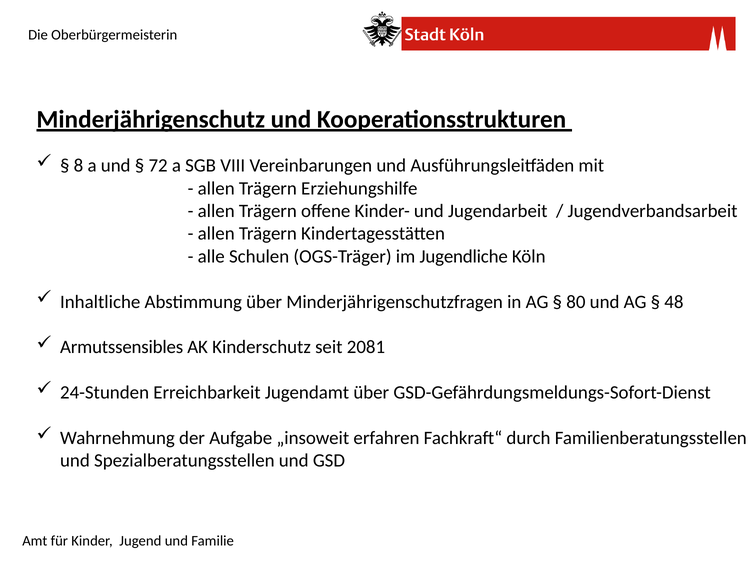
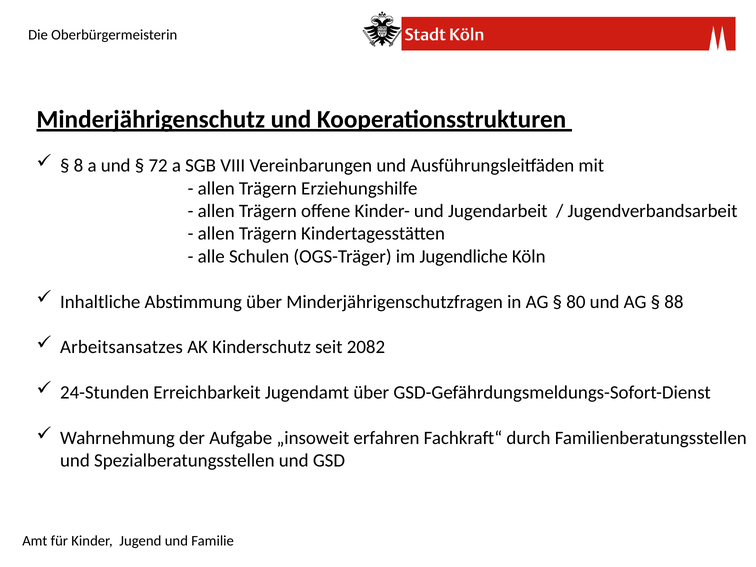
48: 48 -> 88
Armutssensibles: Armutssensibles -> Arbeitsansatzes
2081: 2081 -> 2082
